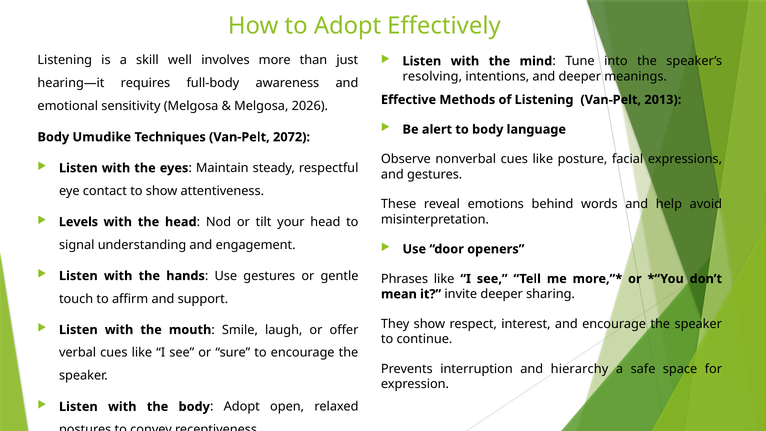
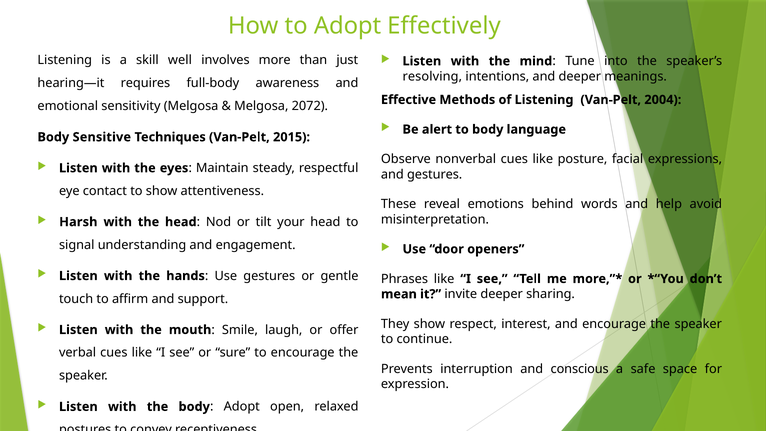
2013: 2013 -> 2004
2026: 2026 -> 2072
Umudike: Umudike -> Sensitive
2072: 2072 -> 2015
Levels: Levels -> Harsh
hierarchy: hierarchy -> conscious
